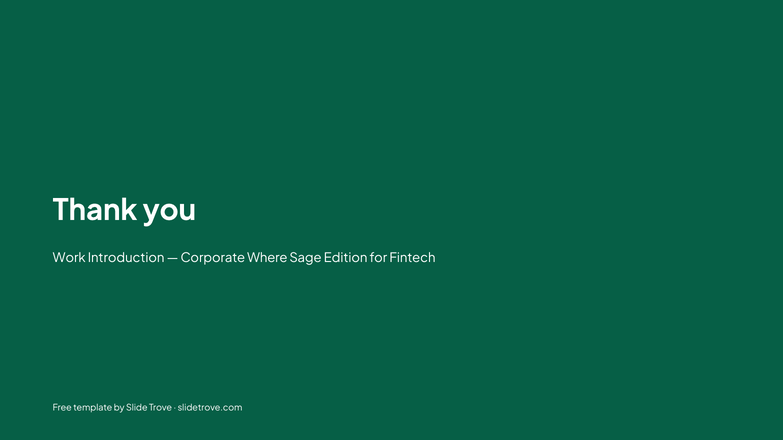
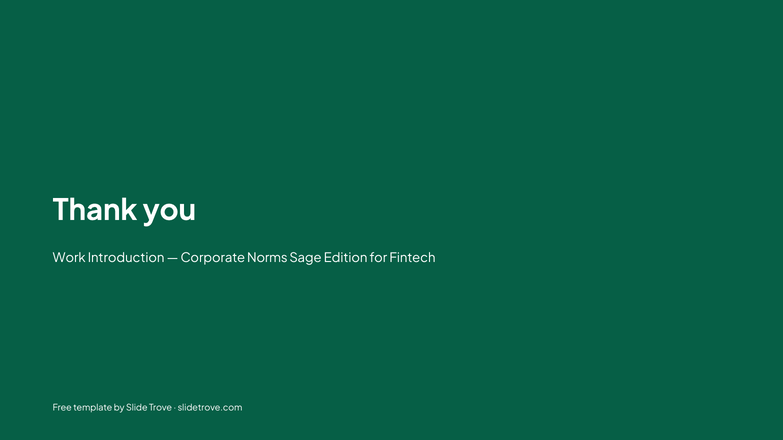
Where: Where -> Norms
